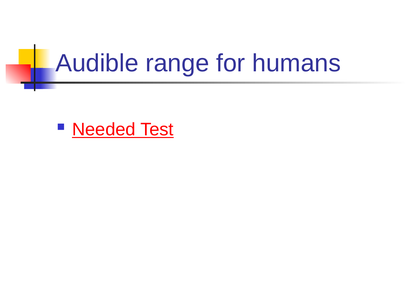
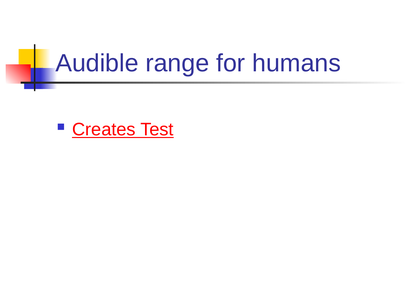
Needed: Needed -> Creates
